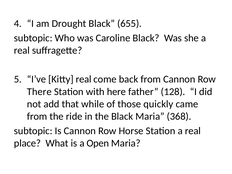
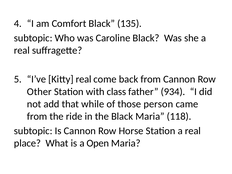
Drought: Drought -> Comfort
655: 655 -> 135
There: There -> Other
here: here -> class
128: 128 -> 934
quickly: quickly -> person
368: 368 -> 118
